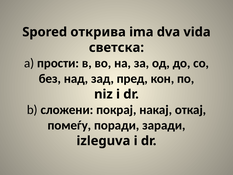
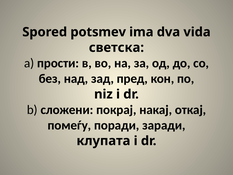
открива: открива -> potsmev
izleguva: izleguva -> клупата
